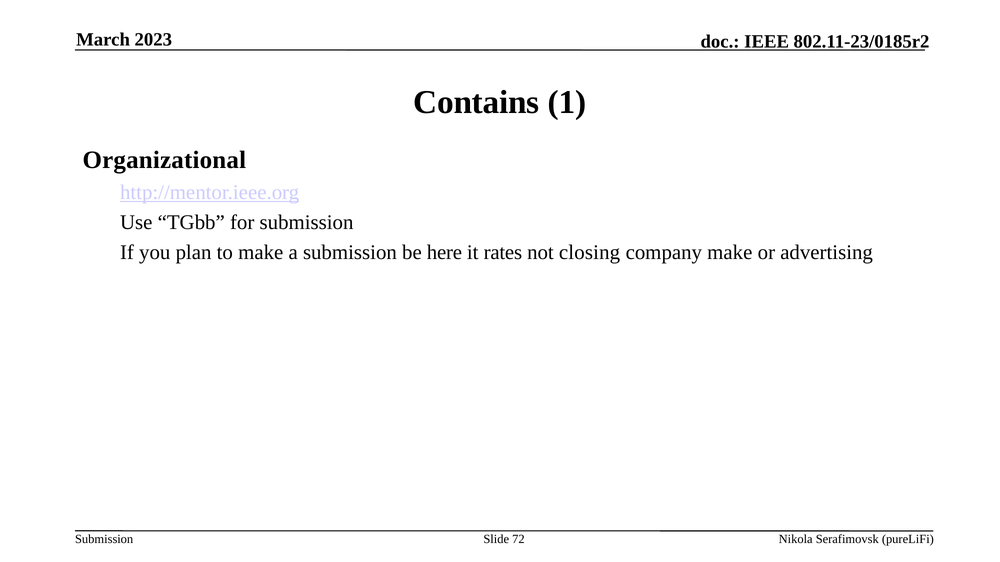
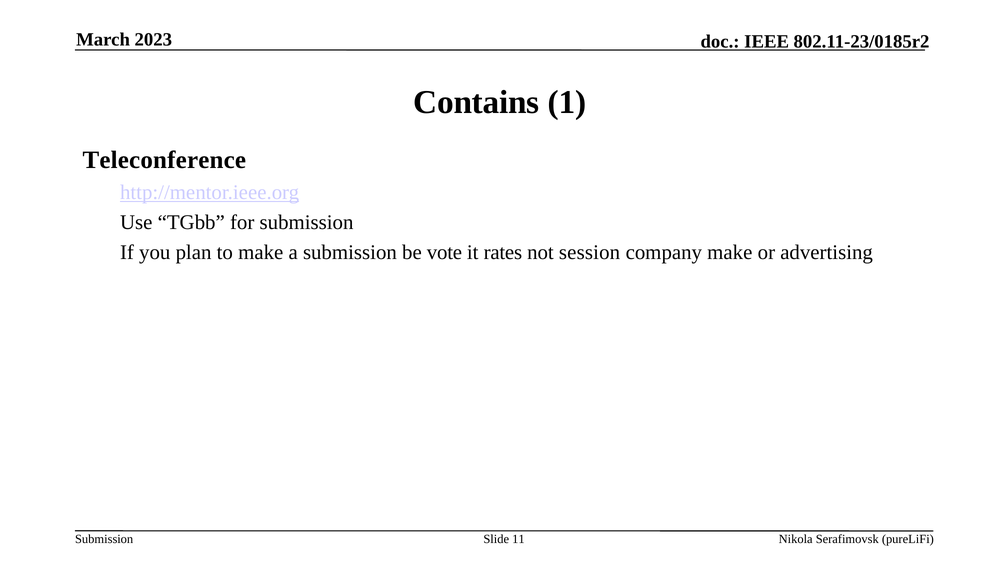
Organizational: Organizational -> Teleconference
here: here -> vote
closing: closing -> session
72: 72 -> 11
